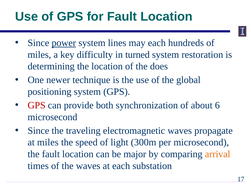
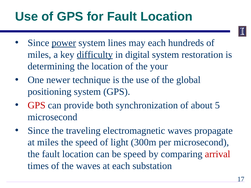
difficulty underline: none -> present
turned: turned -> digital
does: does -> your
6: 6 -> 5
be major: major -> speed
arrival colour: orange -> red
